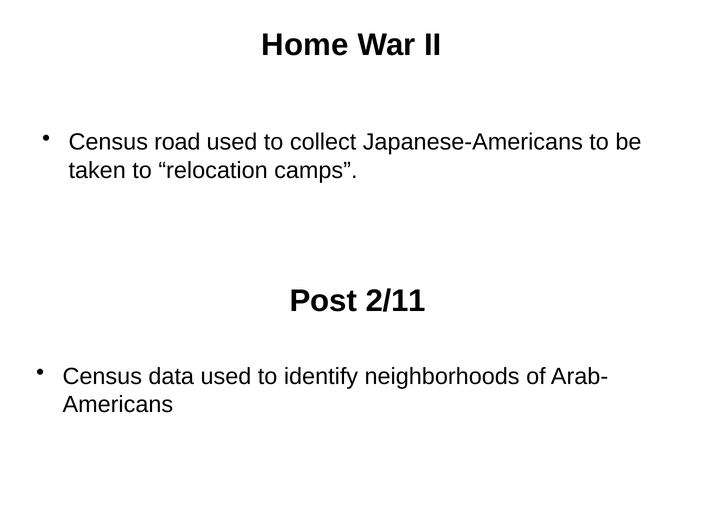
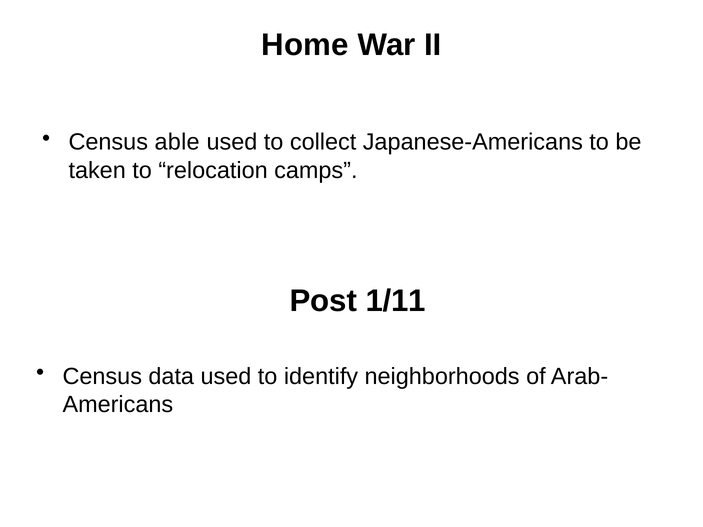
road: road -> able
2/11: 2/11 -> 1/11
